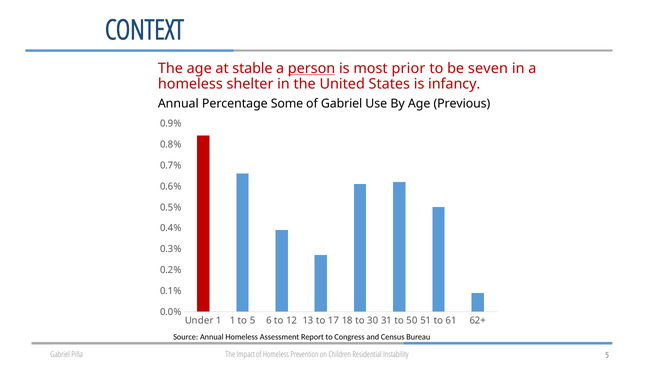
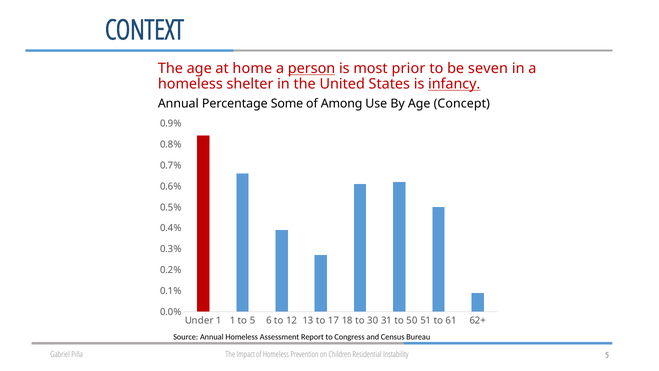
stable: stable -> home
infancy underline: none -> present
of Gabriel: Gabriel -> Among
Previous: Previous -> Concept
